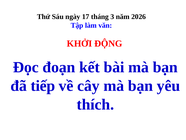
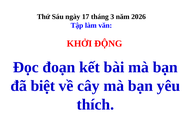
tiếp: tiếp -> biệt
